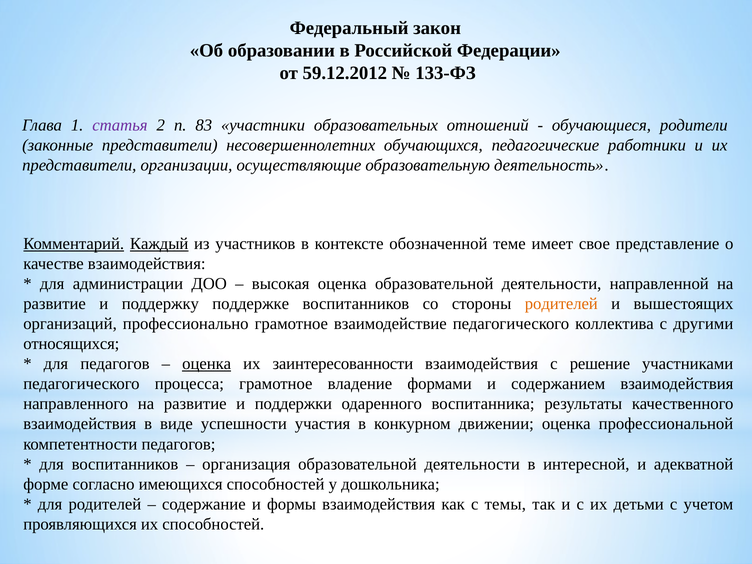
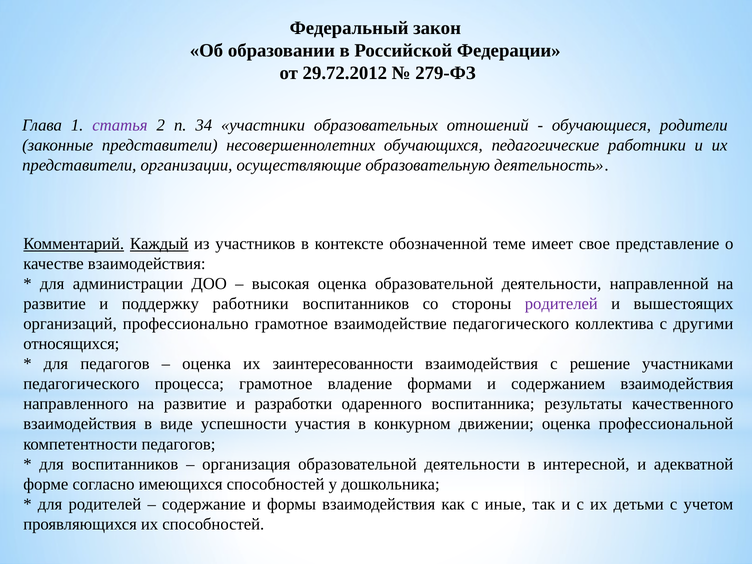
59.12.2012: 59.12.2012 -> 29.72.2012
133-ФЗ: 133-ФЗ -> 279-ФЗ
83: 83 -> 34
поддержку поддержке: поддержке -> работники
родителей at (561, 304) colour: orange -> purple
оценка at (207, 364) underline: present -> none
поддержки: поддержки -> разработки
темы: темы -> иные
